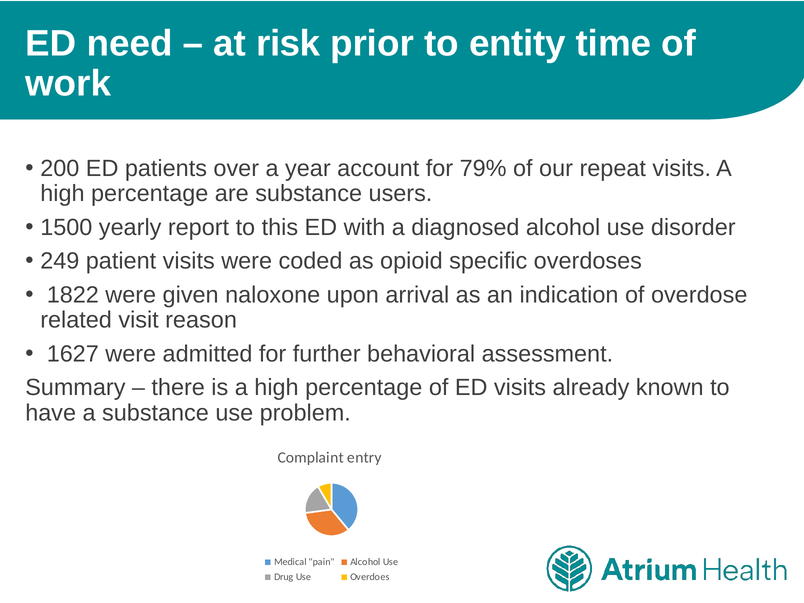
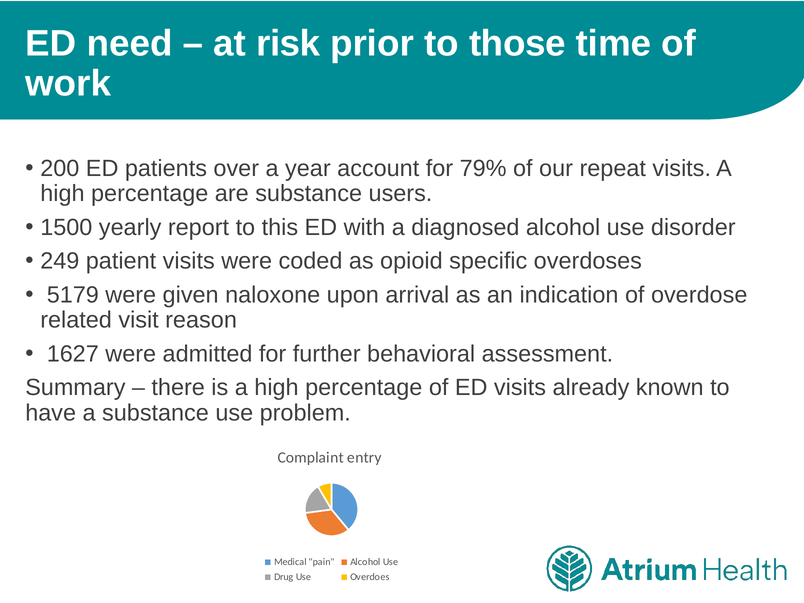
entity: entity -> those
1822: 1822 -> 5179
